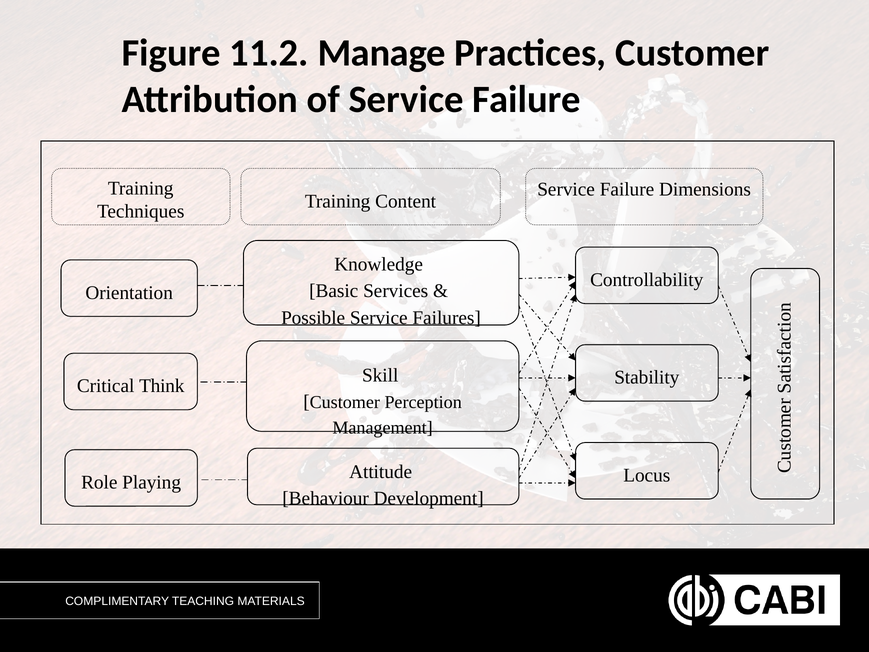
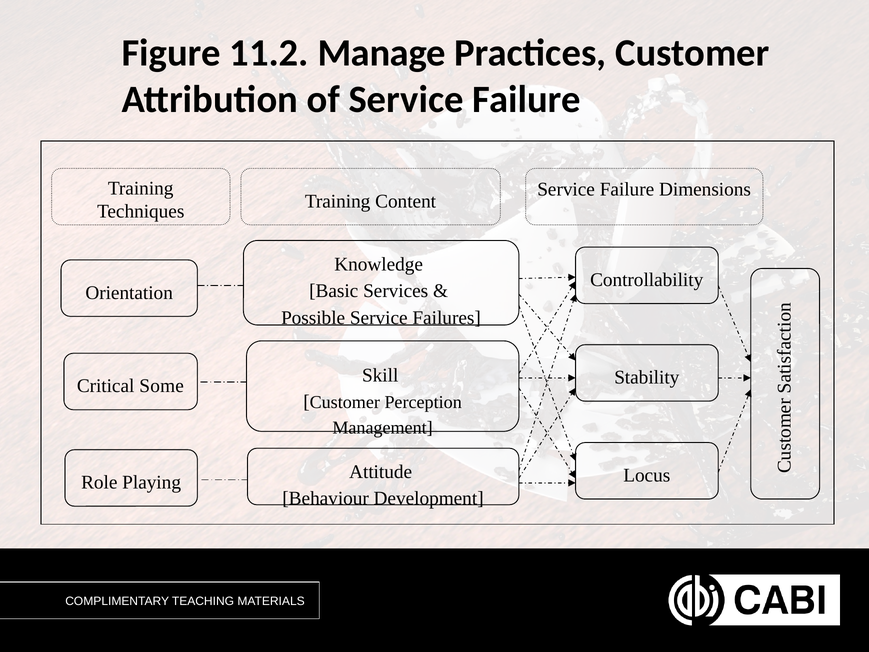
Think: Think -> Some
